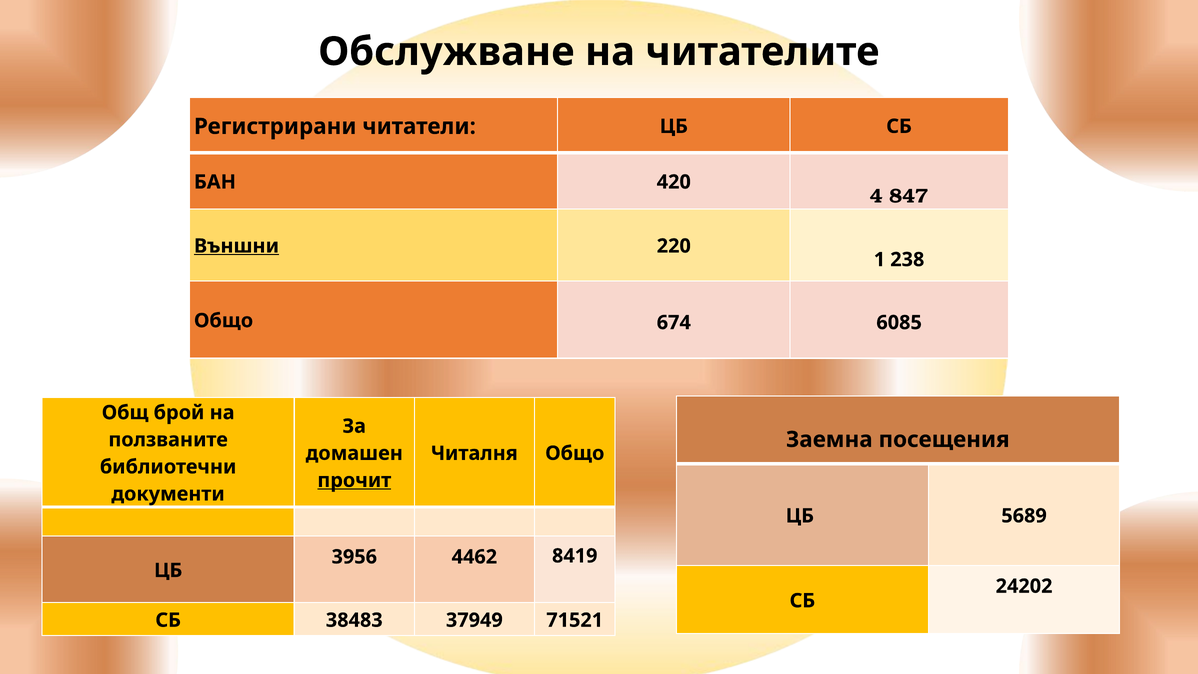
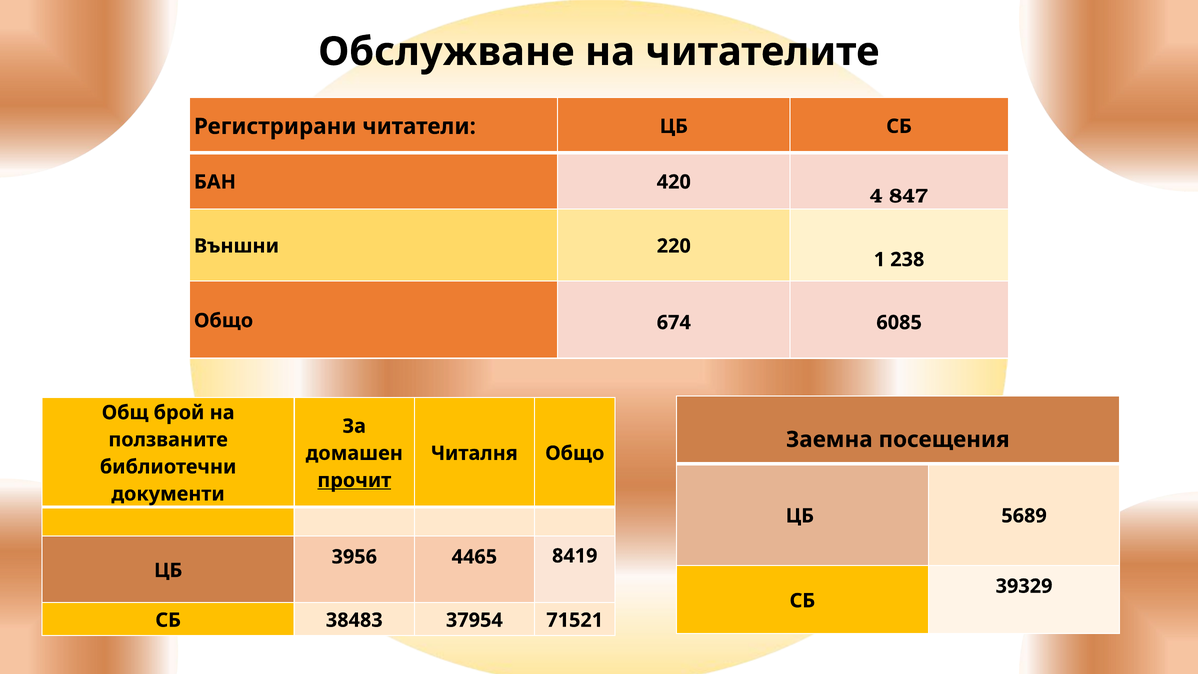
Външни underline: present -> none
4462: 4462 -> 4465
24202: 24202 -> 39329
37949: 37949 -> 37954
